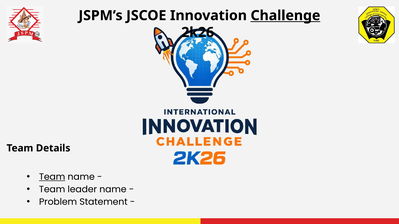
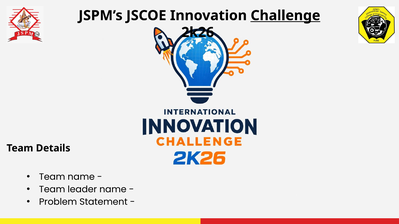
Team at (52, 177) underline: present -> none
